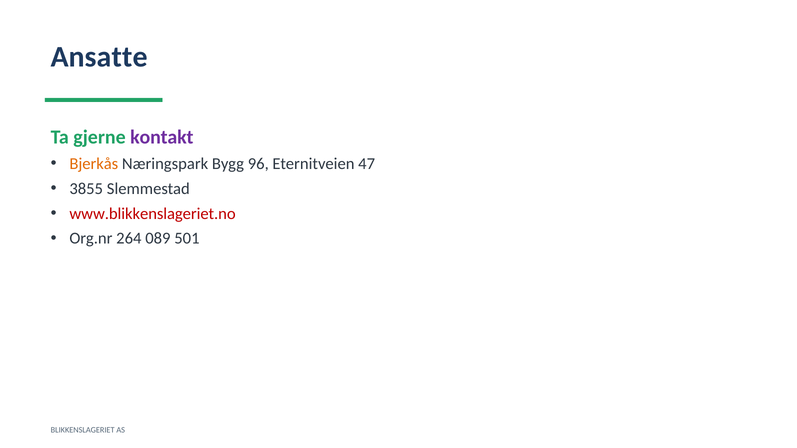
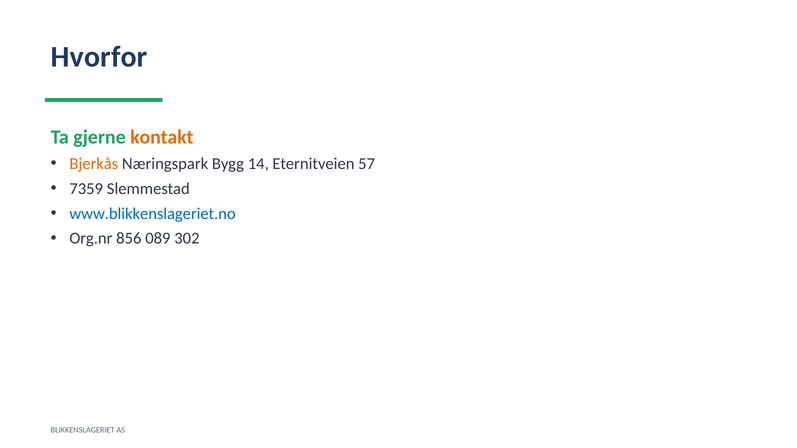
Ansatte: Ansatte -> Hvorfor
kontakt colour: purple -> orange
96: 96 -> 14
47: 47 -> 57
3855: 3855 -> 7359
www.blikkenslageriet.no colour: red -> blue
264: 264 -> 856
501: 501 -> 302
